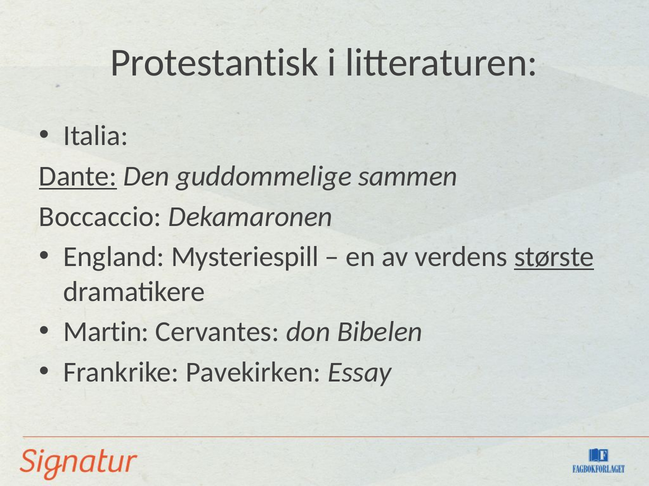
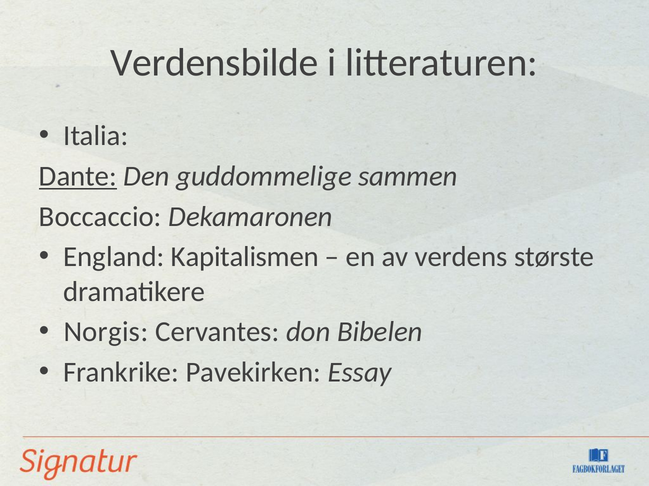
Protestantisk: Protestantisk -> Verdensbilde
Mysteriespill: Mysteriespill -> Kapitalismen
største underline: present -> none
Martin: Martin -> Norgis
